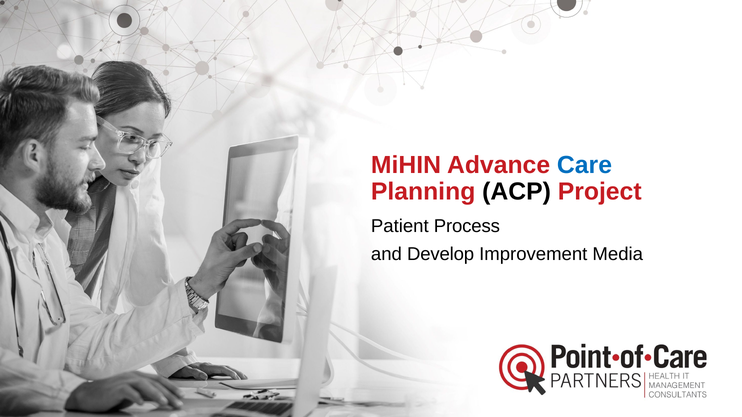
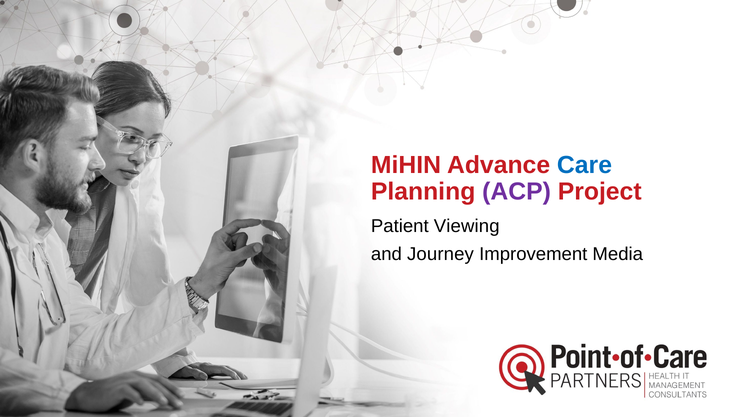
ACP colour: black -> purple
Process: Process -> Viewing
Develop: Develop -> Journey
